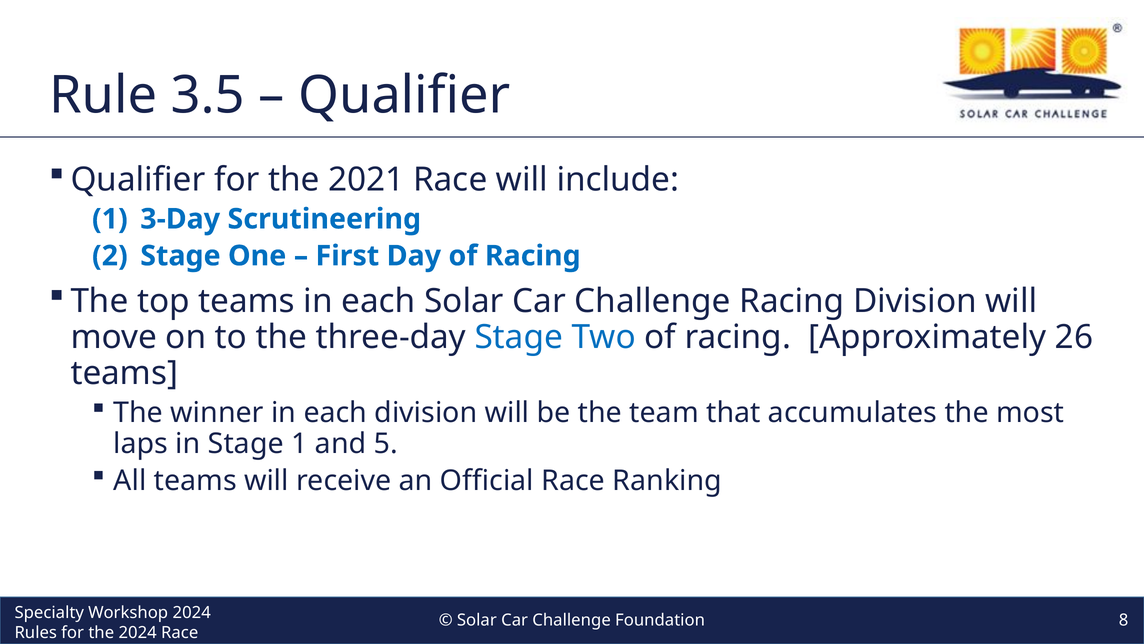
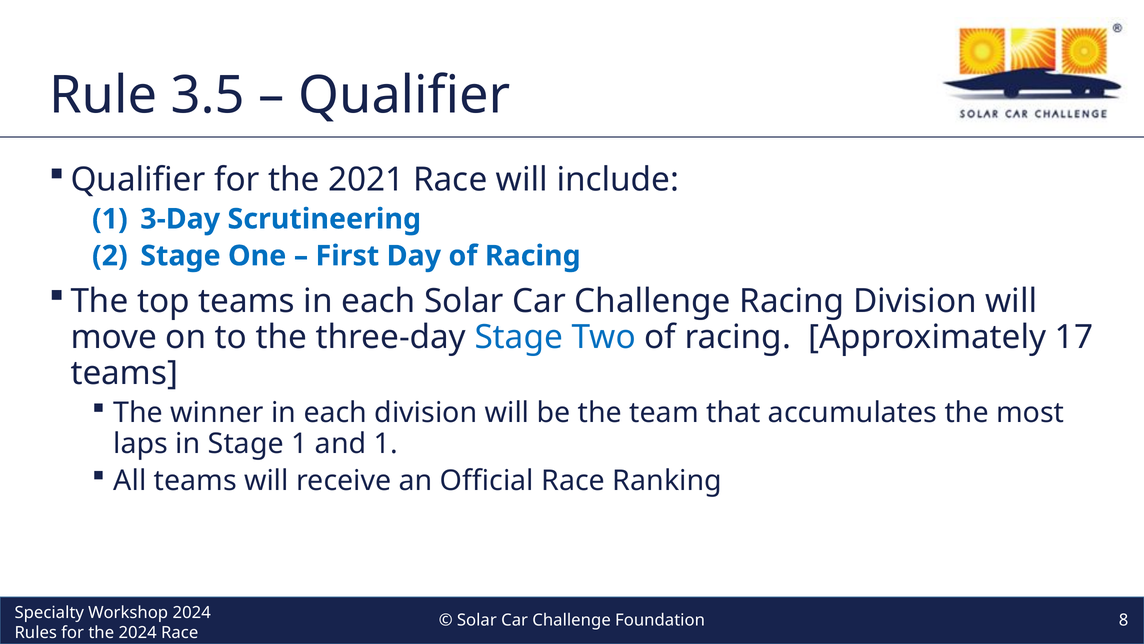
26: 26 -> 17
and 5: 5 -> 1
